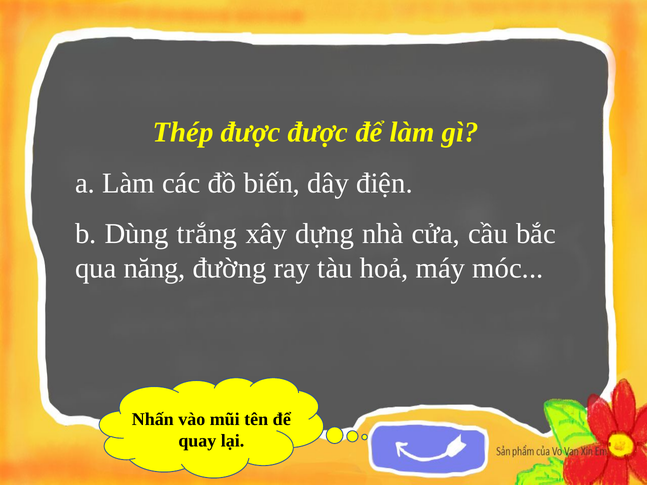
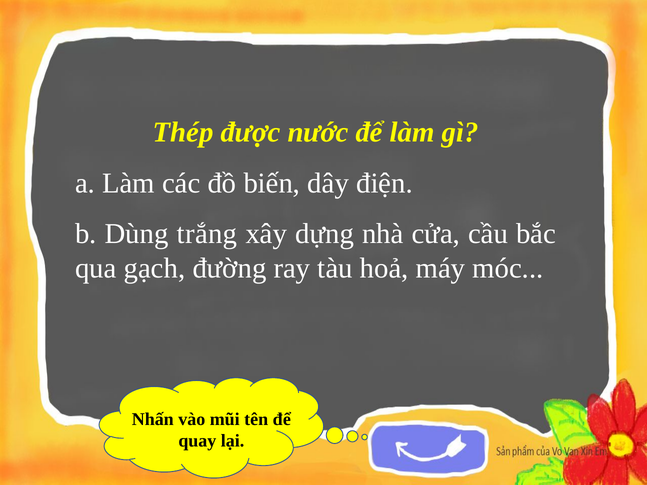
được được: được -> nước
năng: năng -> gạch
